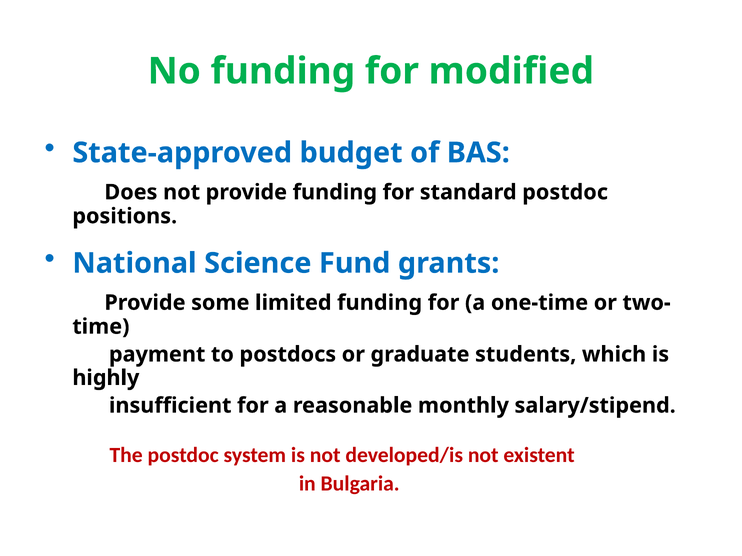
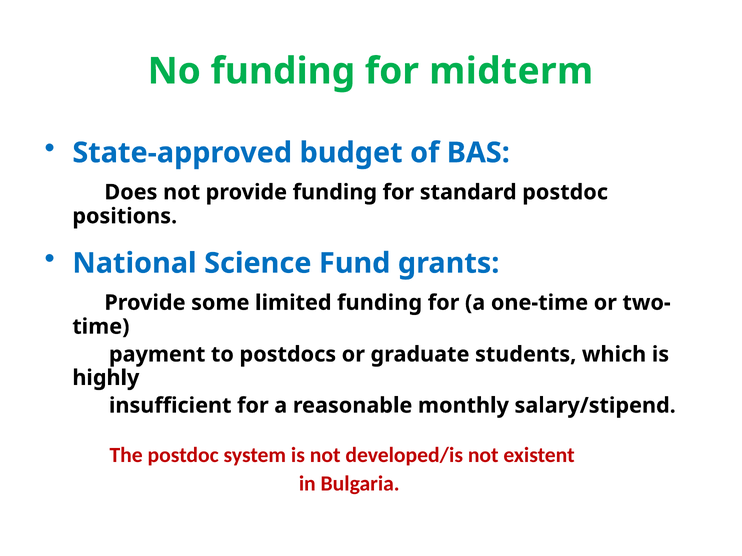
modified: modified -> midterm
